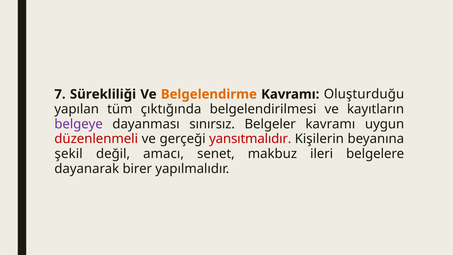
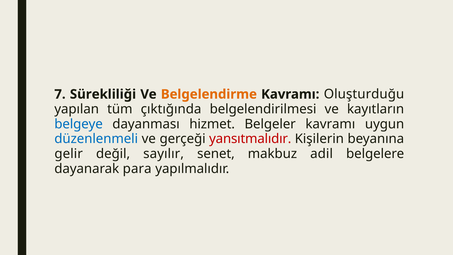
belgeye colour: purple -> blue
sınırsız: sınırsız -> hizmet
düzenlenmeli colour: red -> blue
şekil: şekil -> gelir
amacı: amacı -> sayılır
ileri: ileri -> adil
birer: birer -> para
